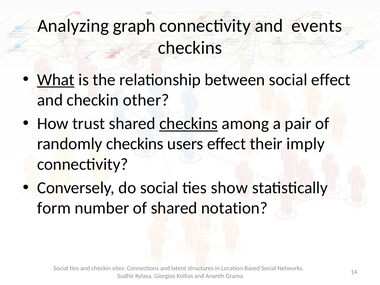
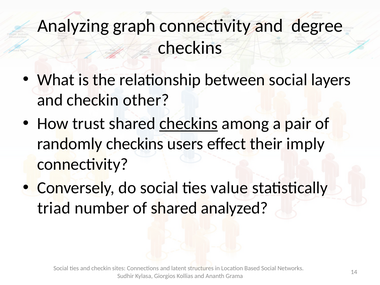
events: events -> degree
What underline: present -> none
social effect: effect -> layers
show: show -> value
form: form -> triad
notation: notation -> analyzed
